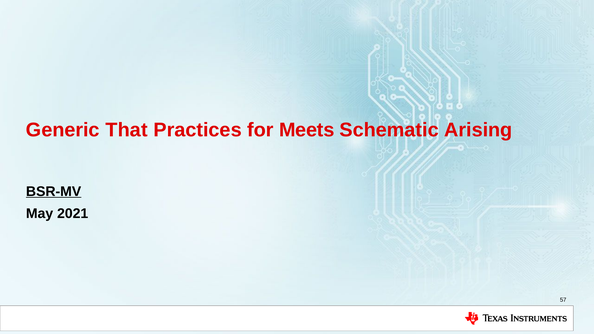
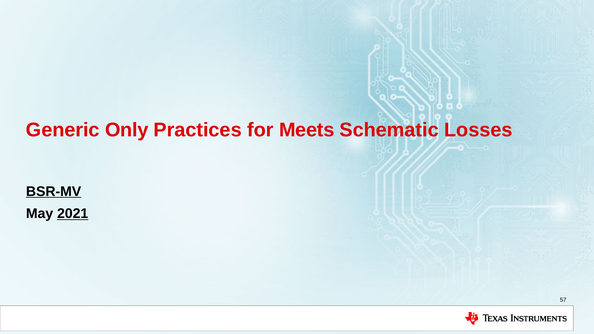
That: That -> Only
Arising: Arising -> Losses
2021 underline: none -> present
